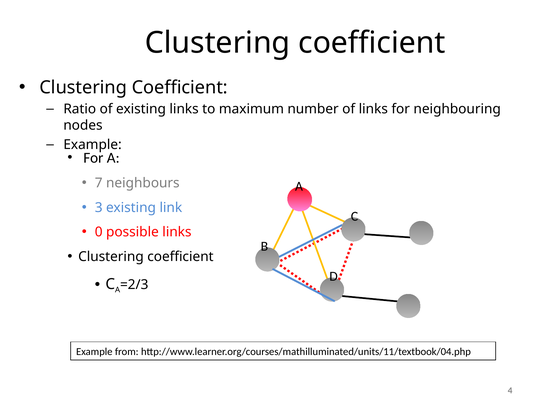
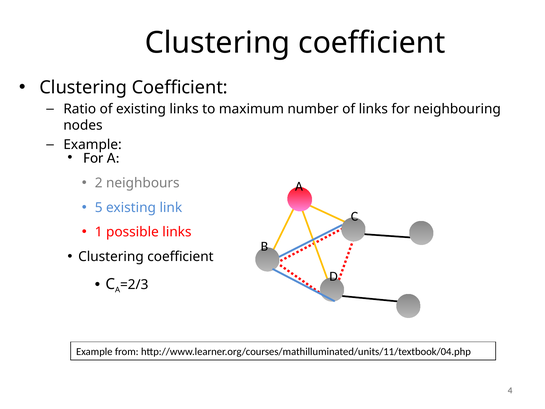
7: 7 -> 2
3: 3 -> 5
0: 0 -> 1
